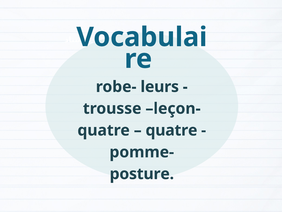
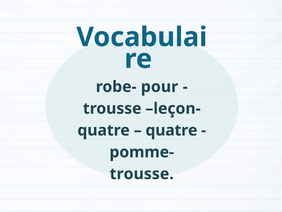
leurs: leurs -> pour
posture at (142, 174): posture -> trousse
